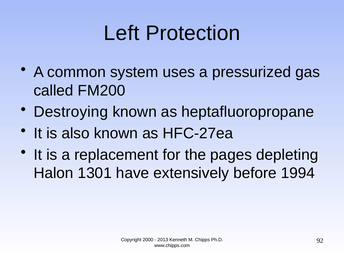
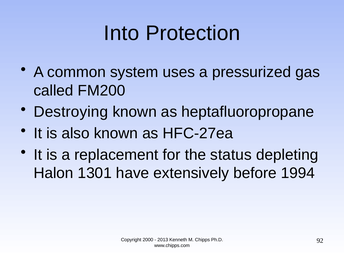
Left: Left -> Into
pages: pages -> status
